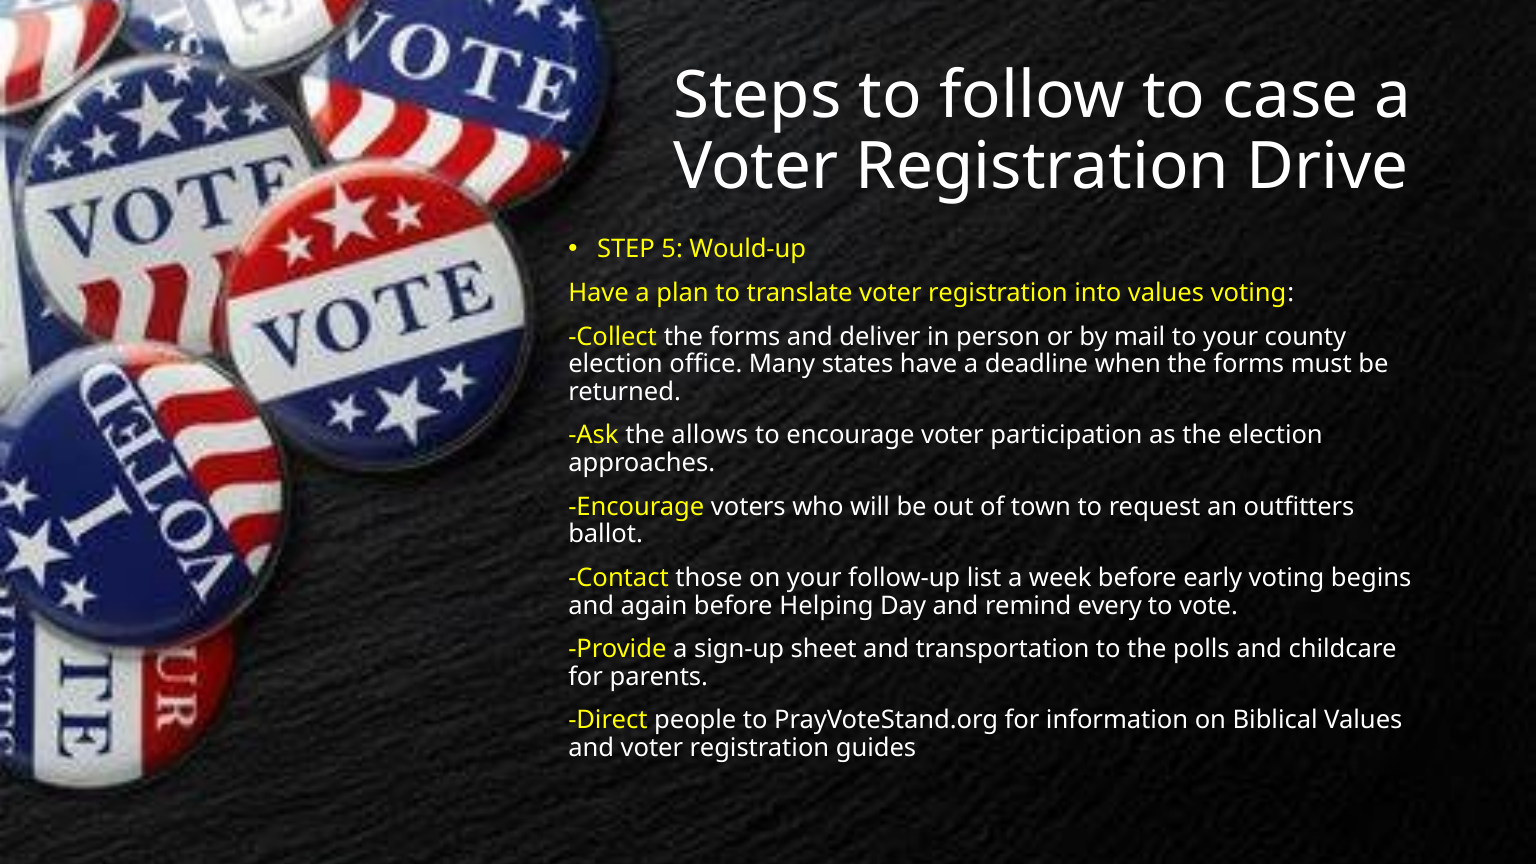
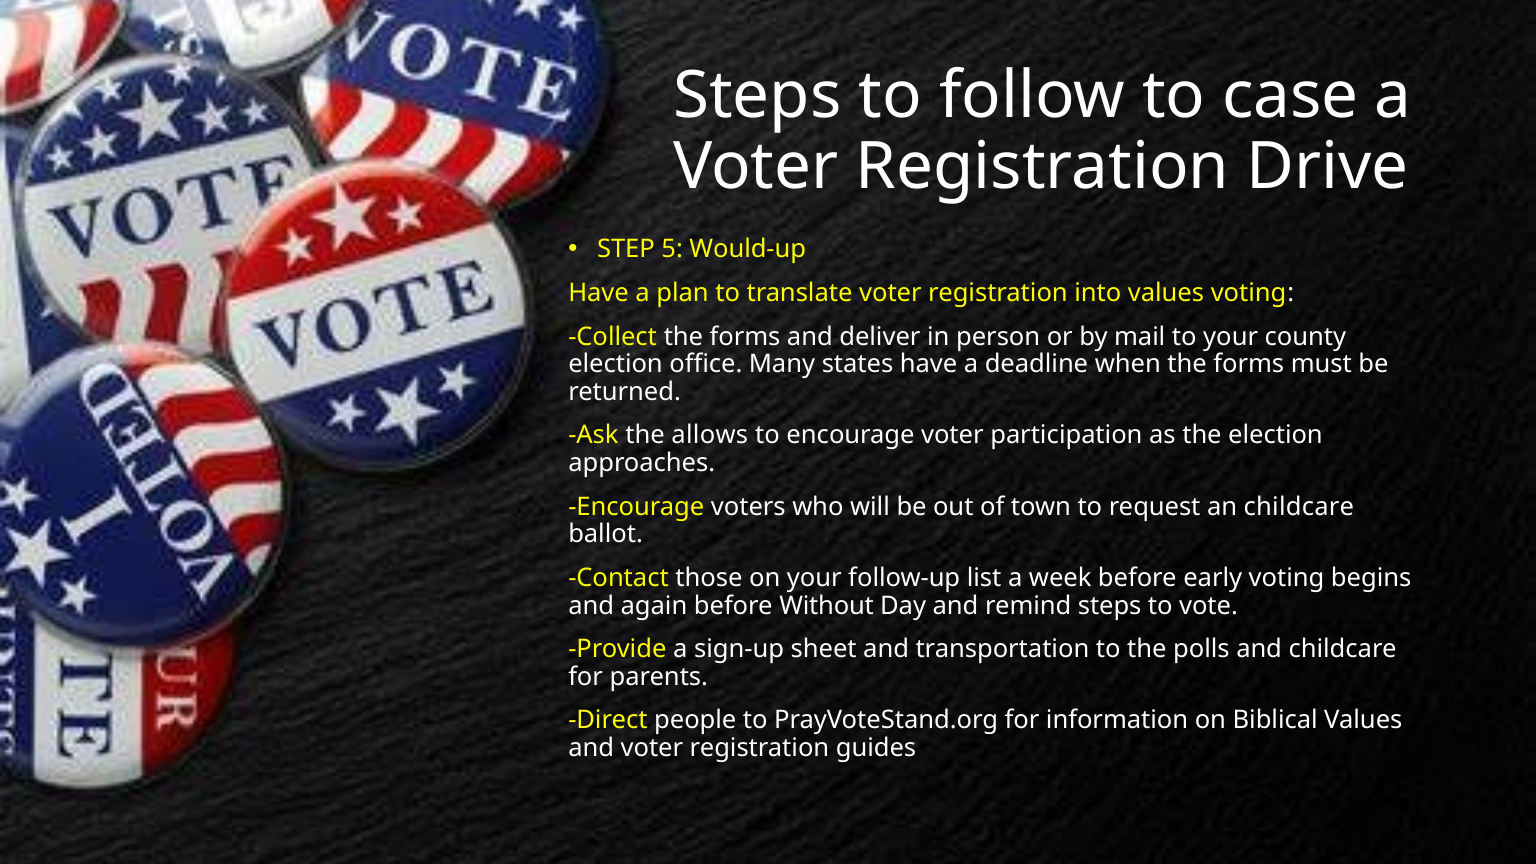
an outfitters: outfitters -> childcare
Helping: Helping -> Without
remind every: every -> steps
